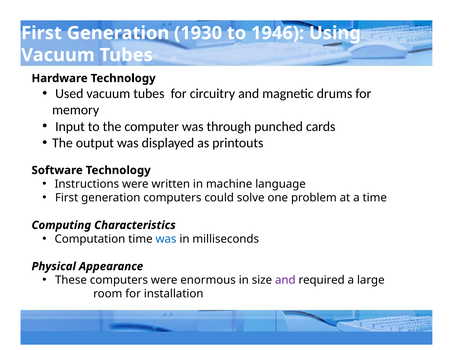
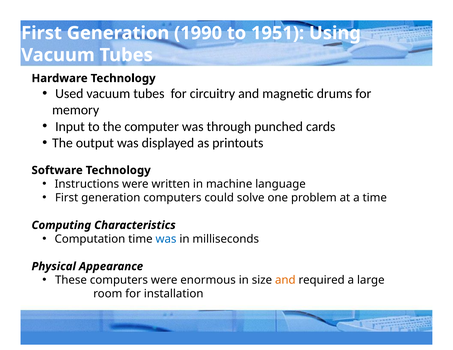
1930: 1930 -> 1990
1946: 1946 -> 1951
and at (285, 280) colour: purple -> orange
